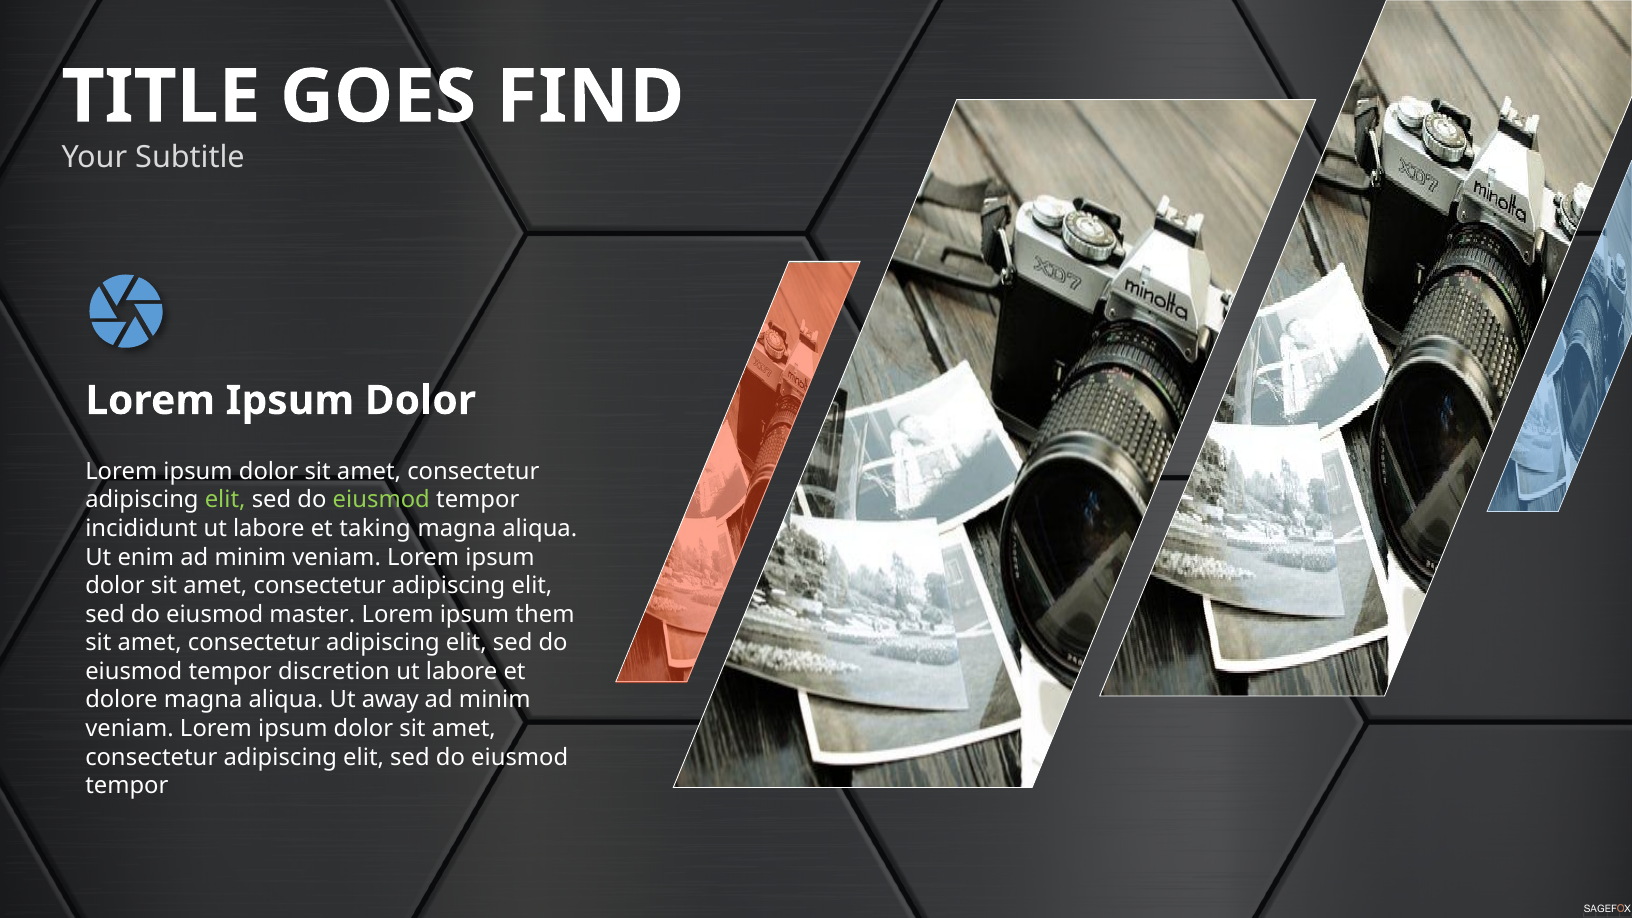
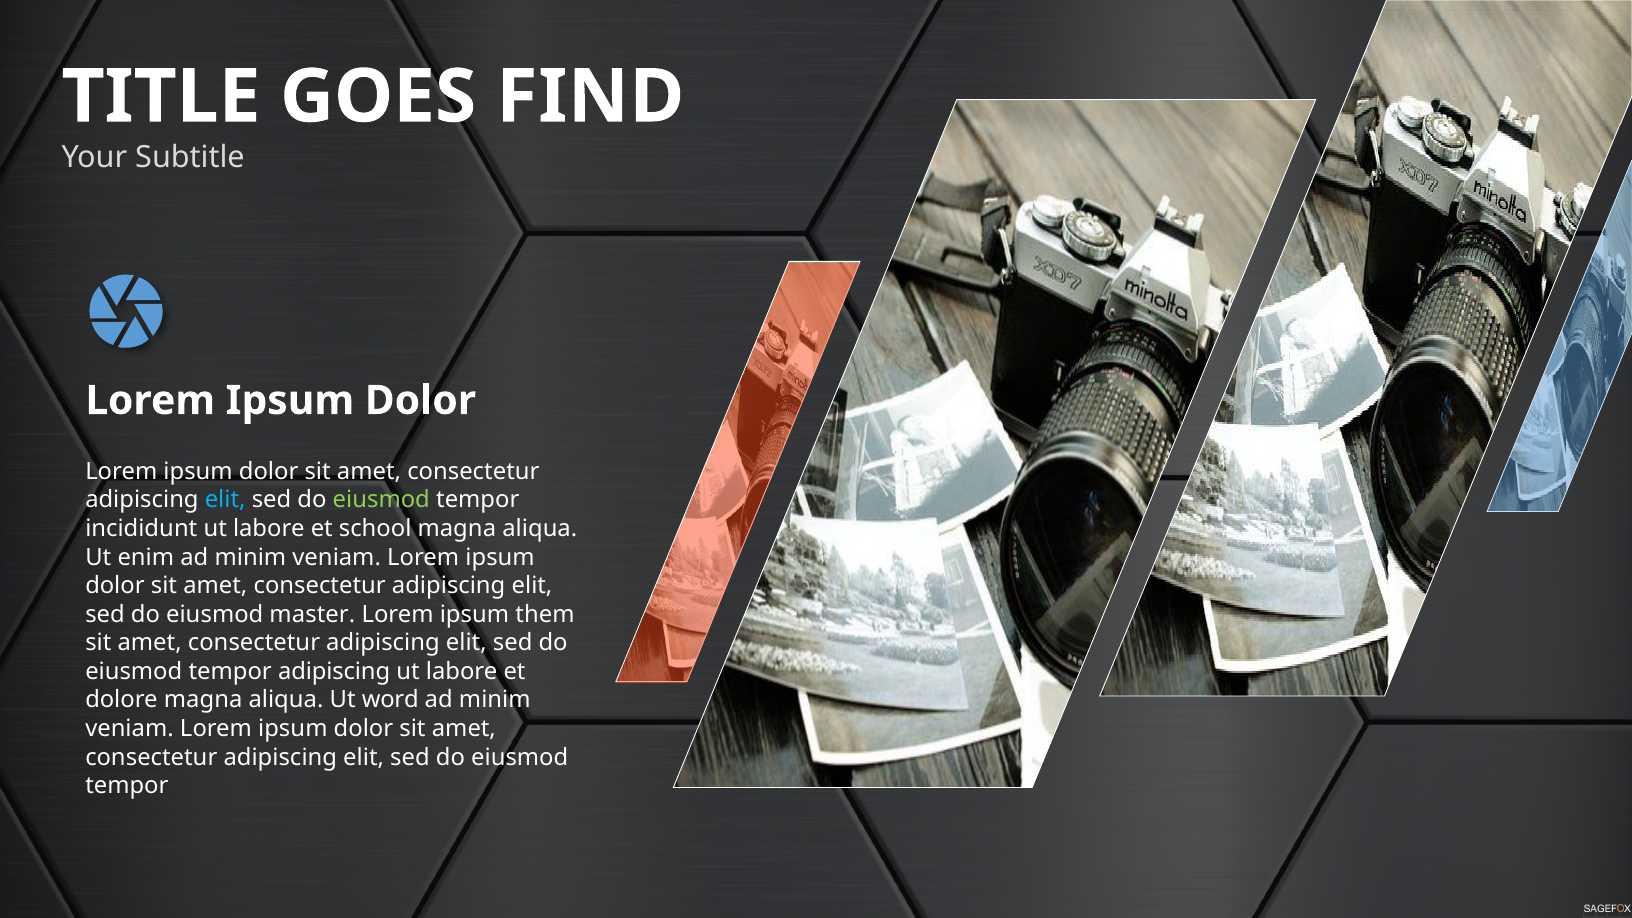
elit at (225, 500) colour: light green -> light blue
taking: taking -> school
tempor discretion: discretion -> adipiscing
away: away -> word
